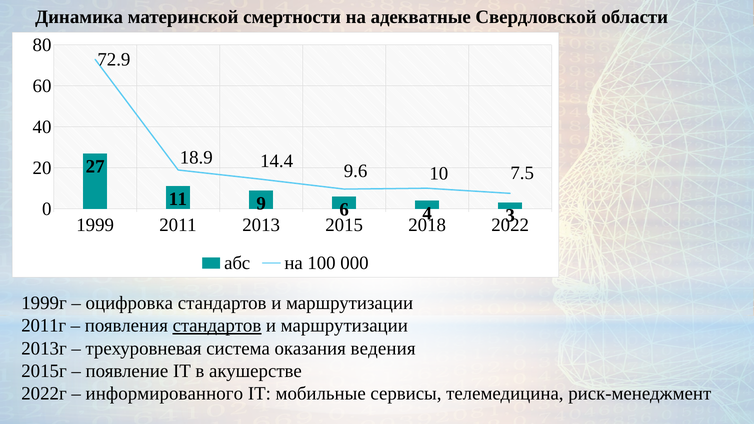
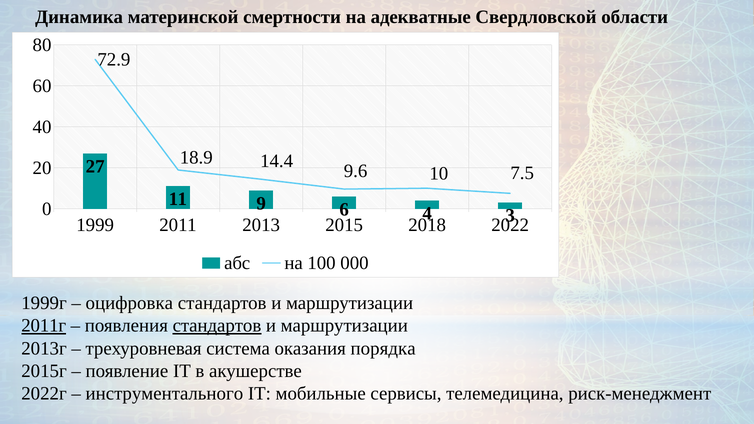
2011г underline: none -> present
ведения: ведения -> порядка
информированного: информированного -> инструментального
